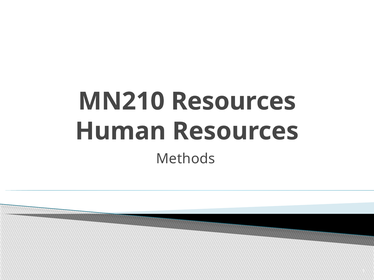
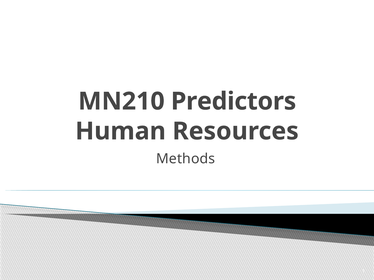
MN210 Resources: Resources -> Predictors
